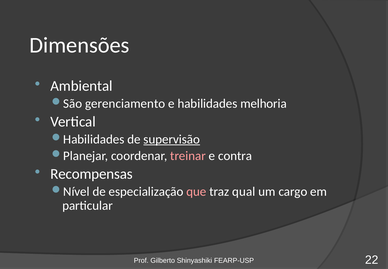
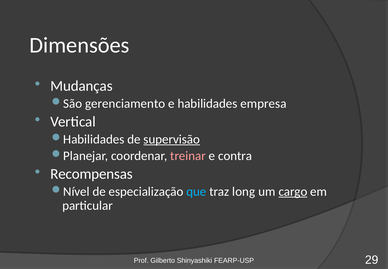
Ambiental: Ambiental -> Mudanças
melhoria: melhoria -> empresa
que colour: pink -> light blue
qual: qual -> long
cargo underline: none -> present
22: 22 -> 29
